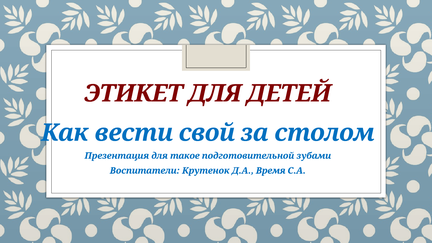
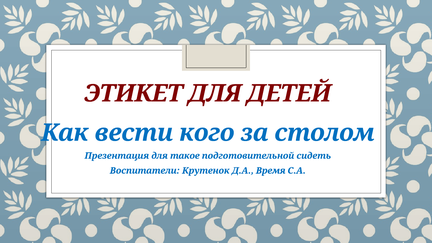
свой: свой -> кого
зубами: зубами -> сидеть
